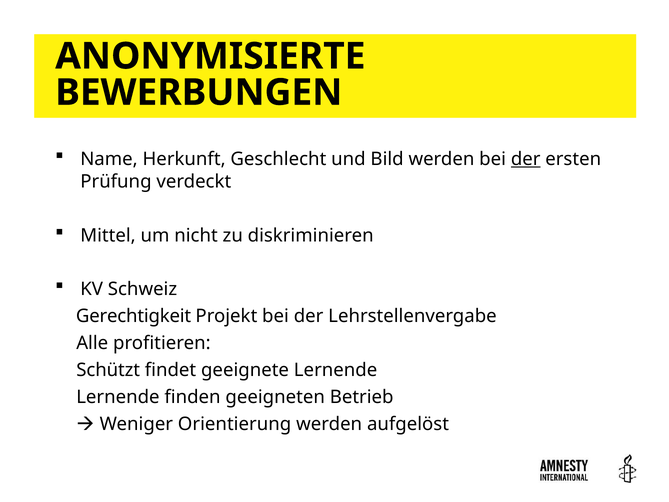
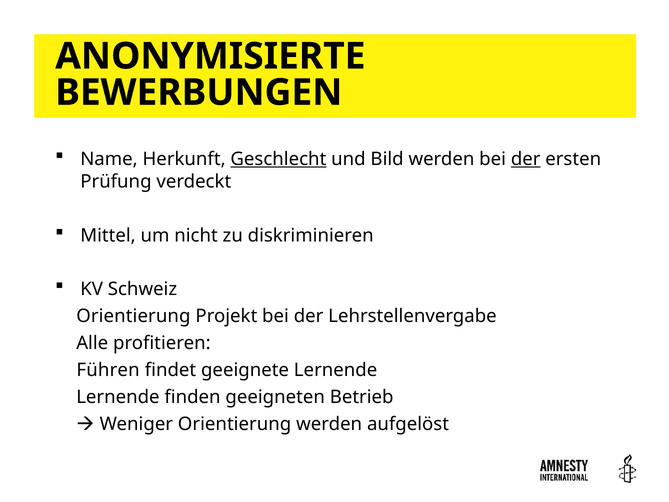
Geschlecht underline: none -> present
Gerechtigkeit at (134, 316): Gerechtigkeit -> Orientierung
Schützt: Schützt -> Führen
